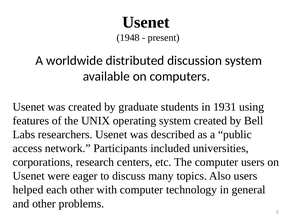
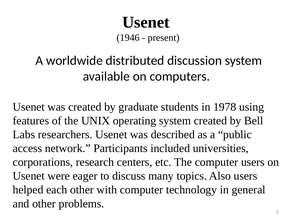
1948: 1948 -> 1946
1931: 1931 -> 1978
